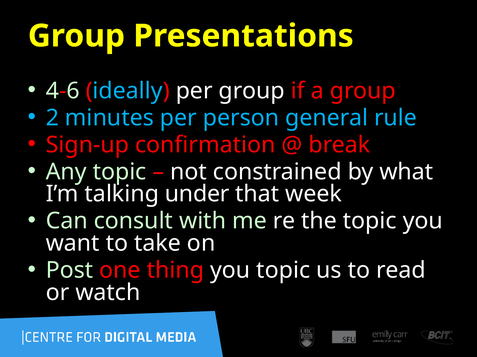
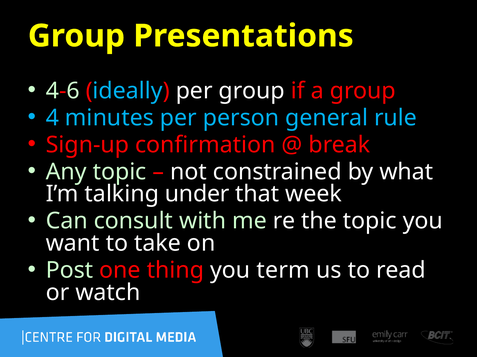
2: 2 -> 4
you topic: topic -> term
